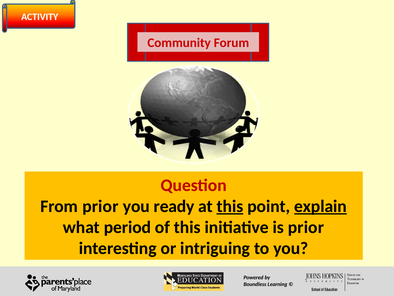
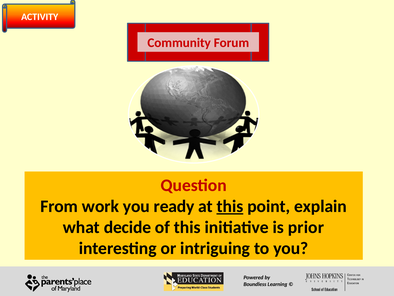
From prior: prior -> work
explain underline: present -> none
period: period -> decide
